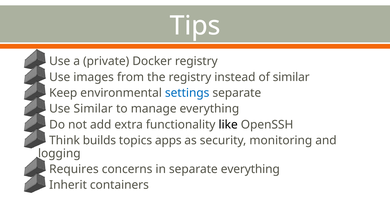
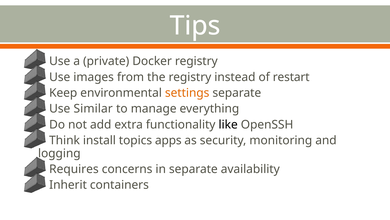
of similar: similar -> restart
settings colour: blue -> orange
builds: builds -> install
separate everything: everything -> availability
